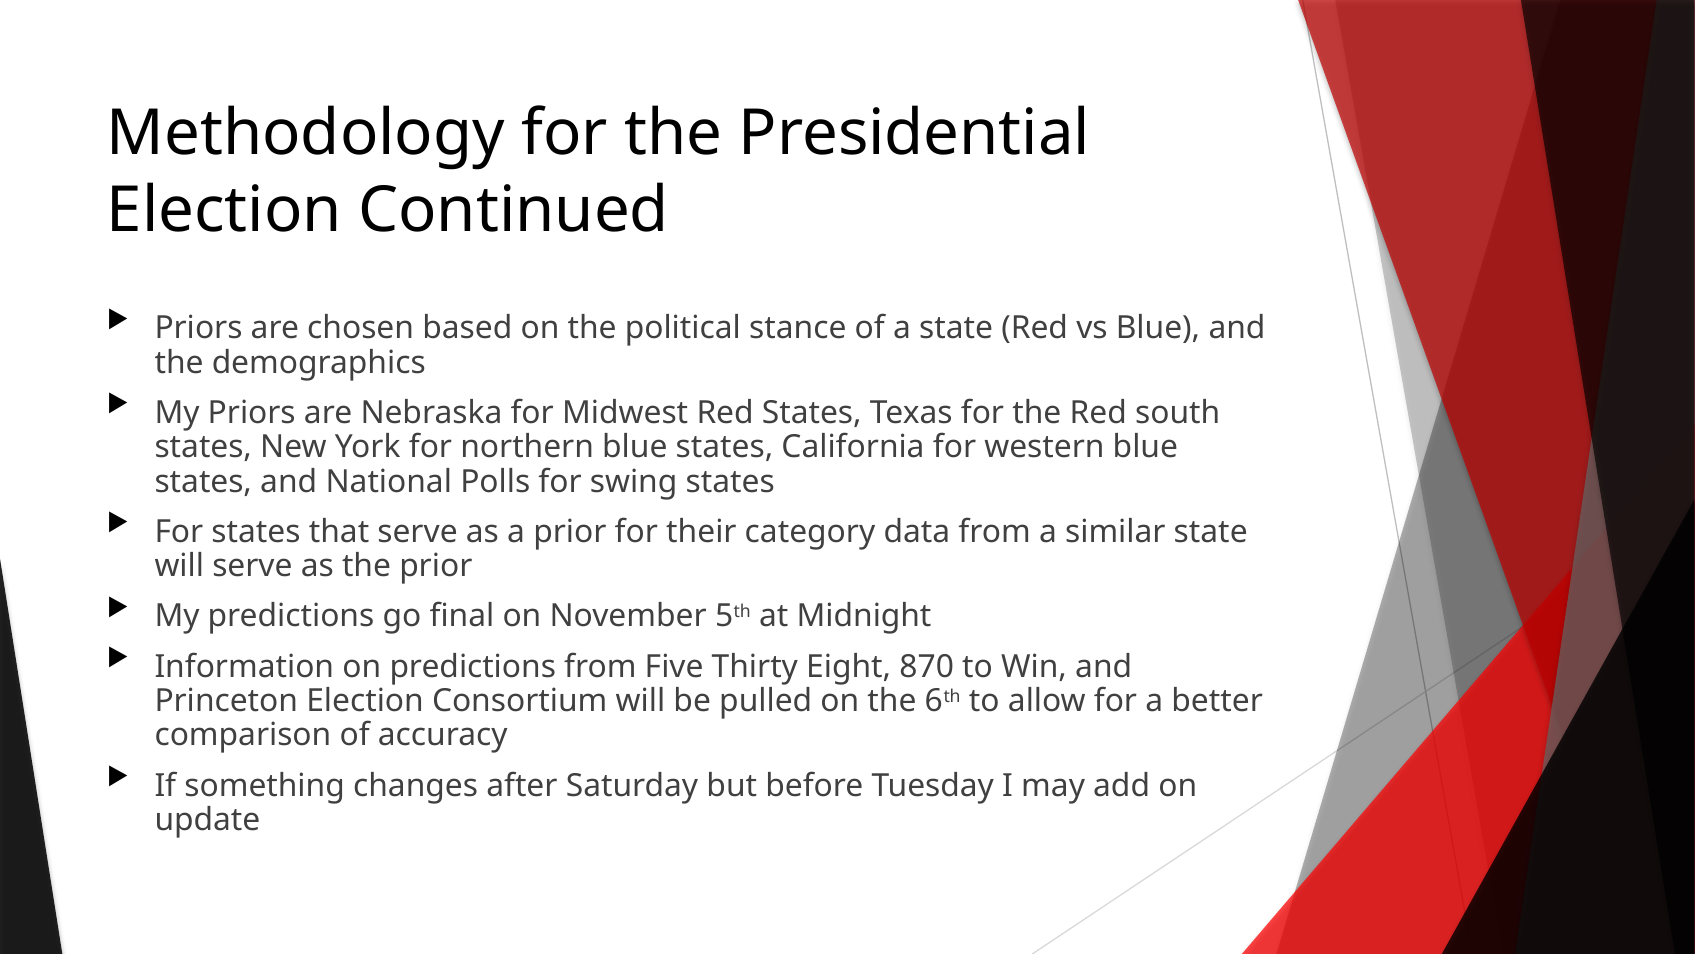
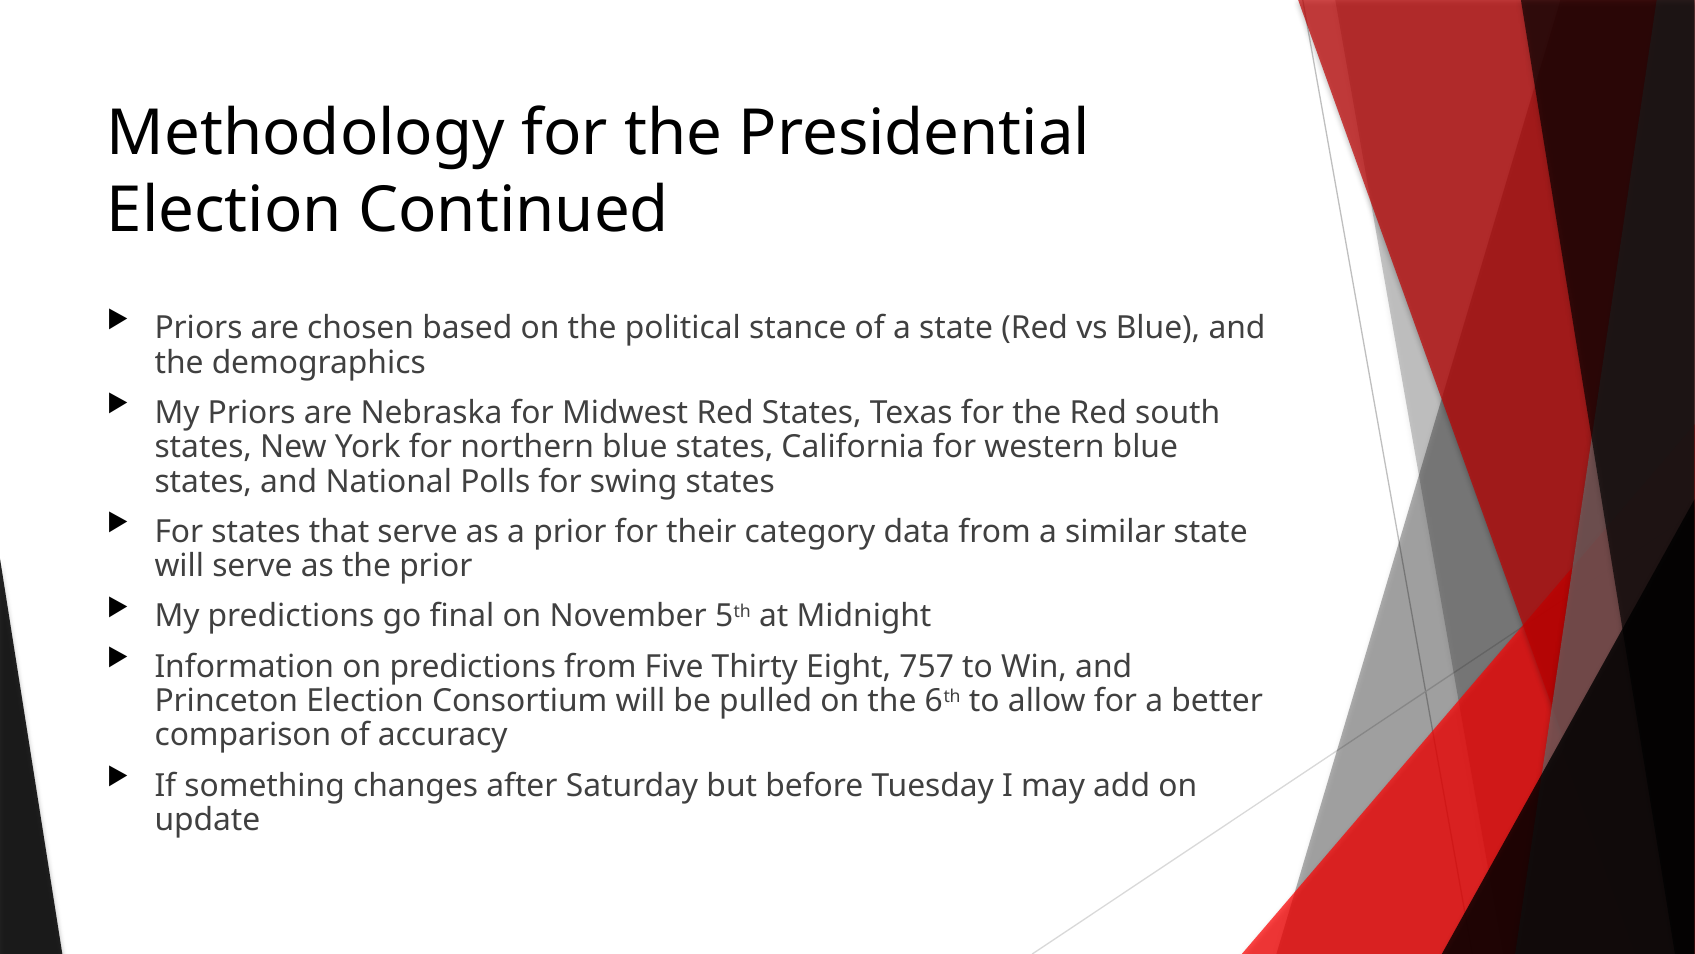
870: 870 -> 757
